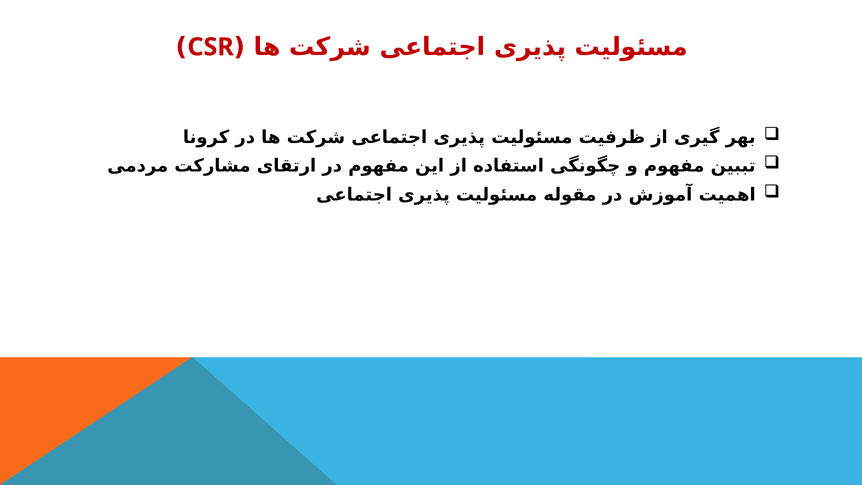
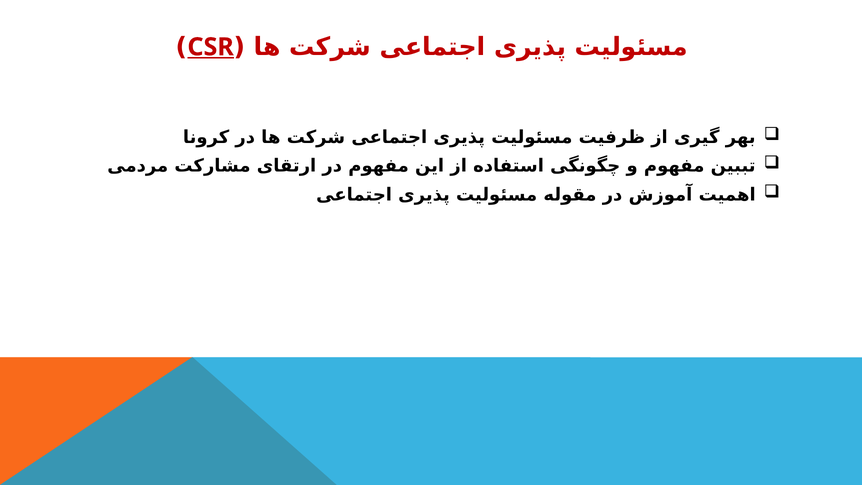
CSR underline: none -> present
